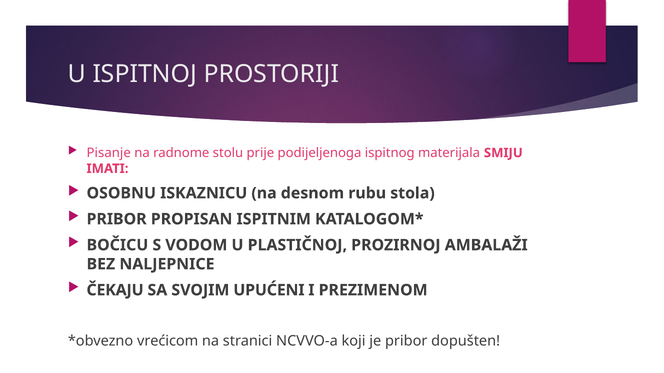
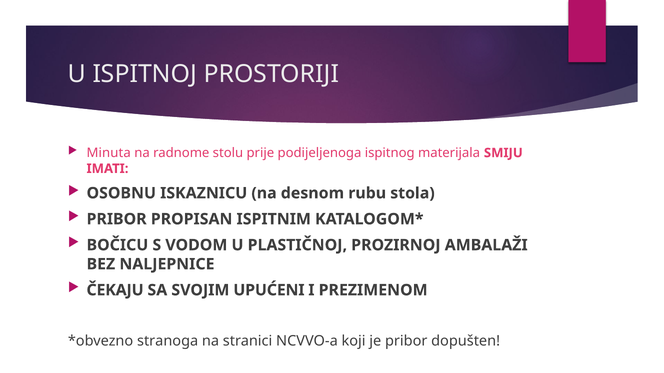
Pisanje: Pisanje -> Minuta
vrećicom: vrećicom -> stranoga
